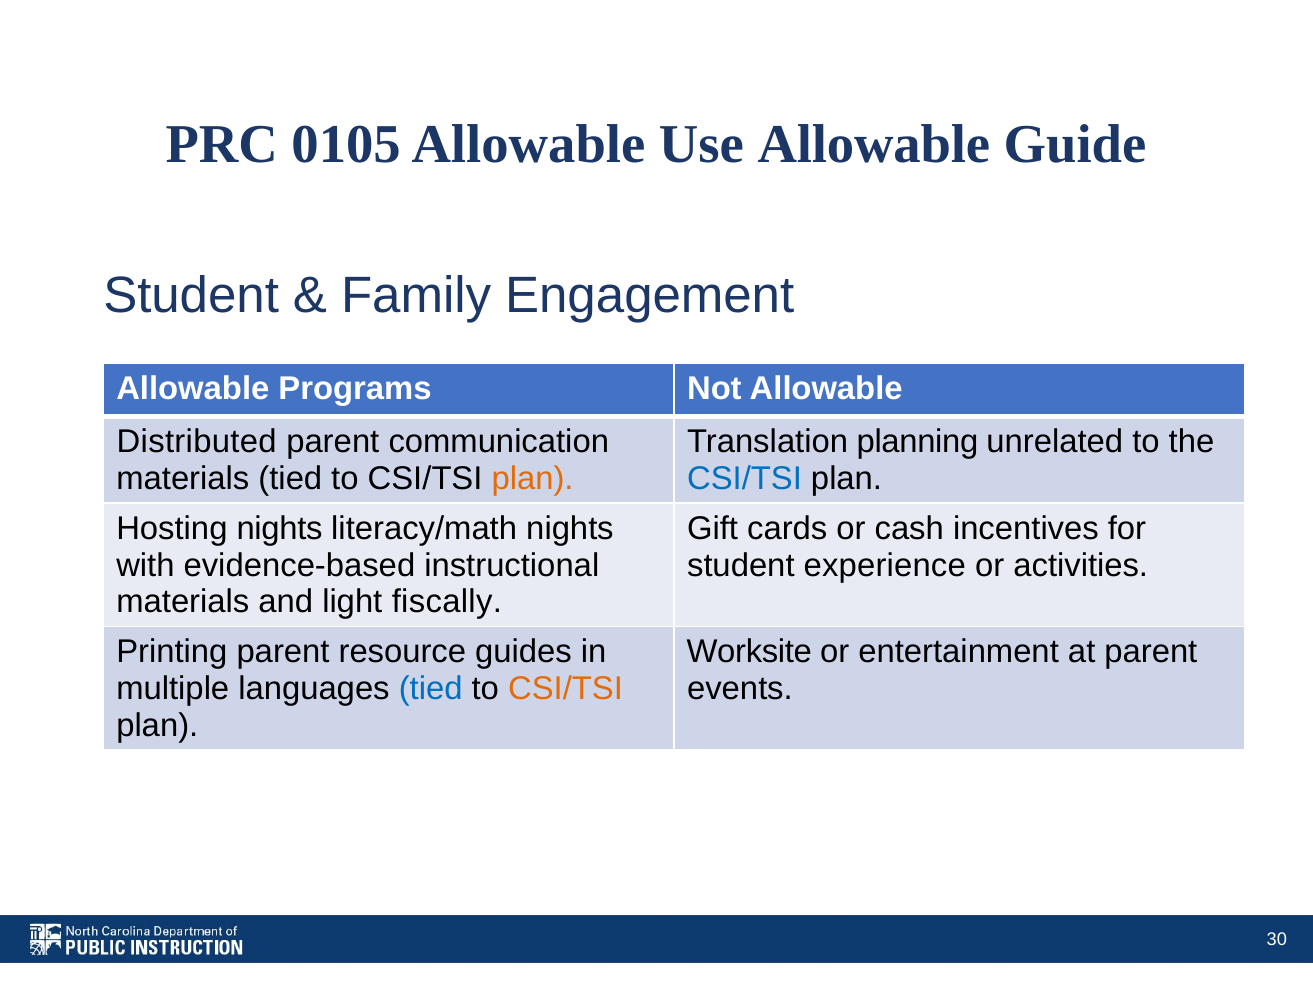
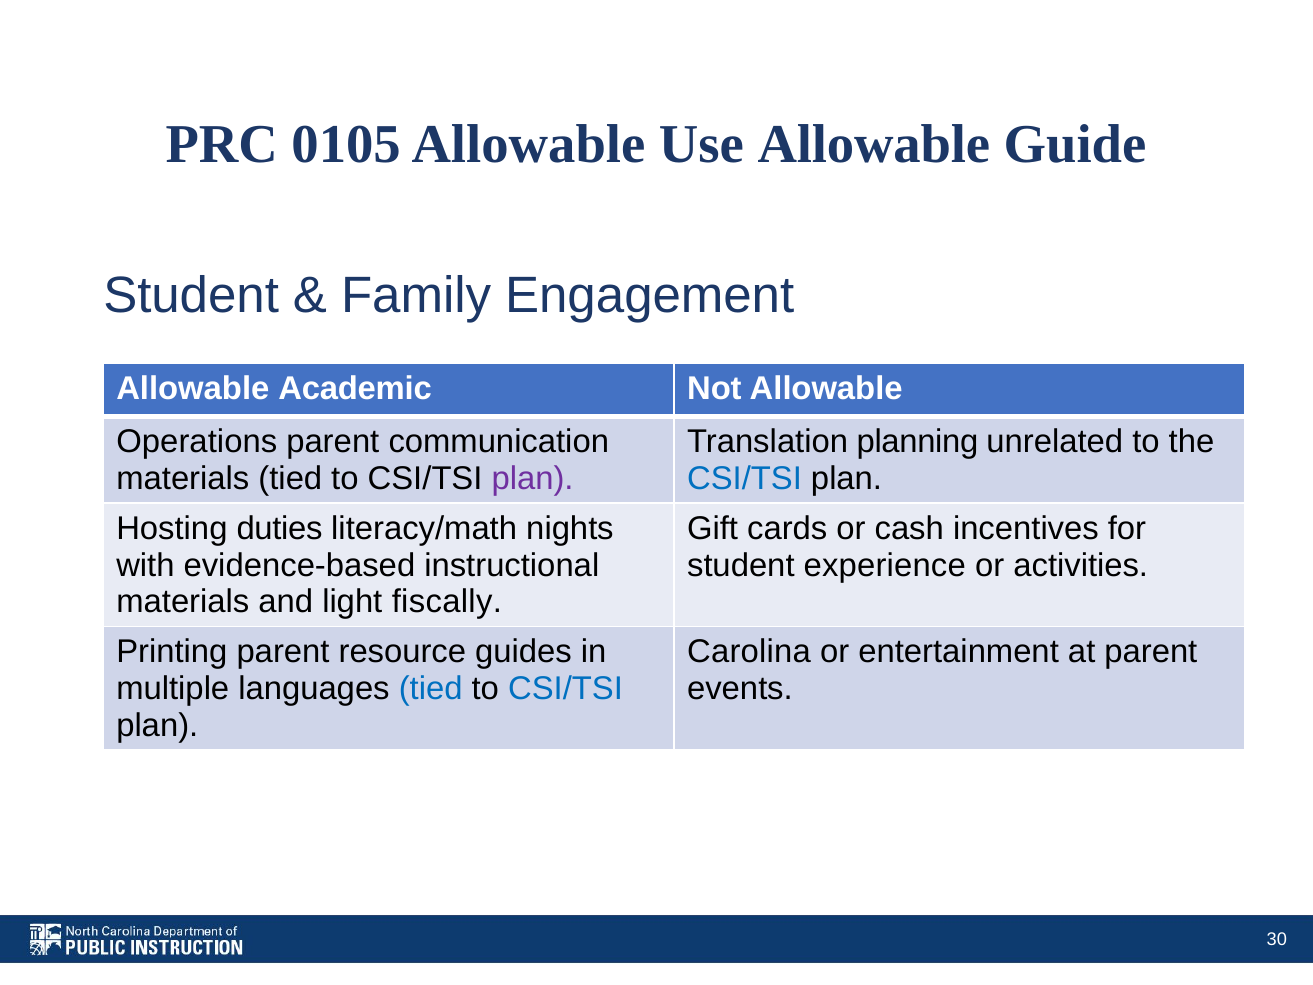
Programs: Programs -> Academic
Distributed: Distributed -> Operations
plan at (533, 478) colour: orange -> purple
Hosting nights: nights -> duties
Worksite: Worksite -> Carolina
CSI/TSI at (565, 689) colour: orange -> blue
